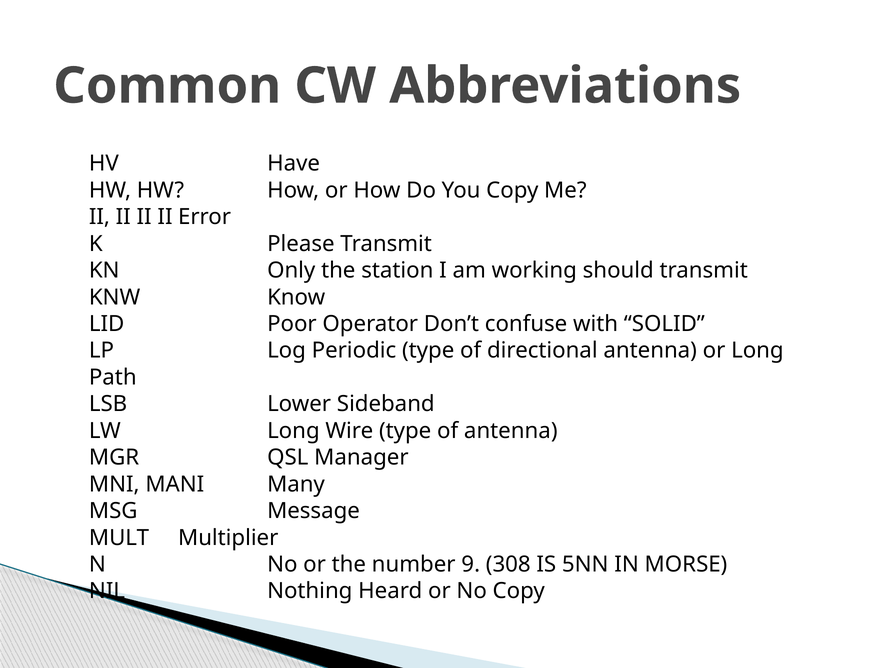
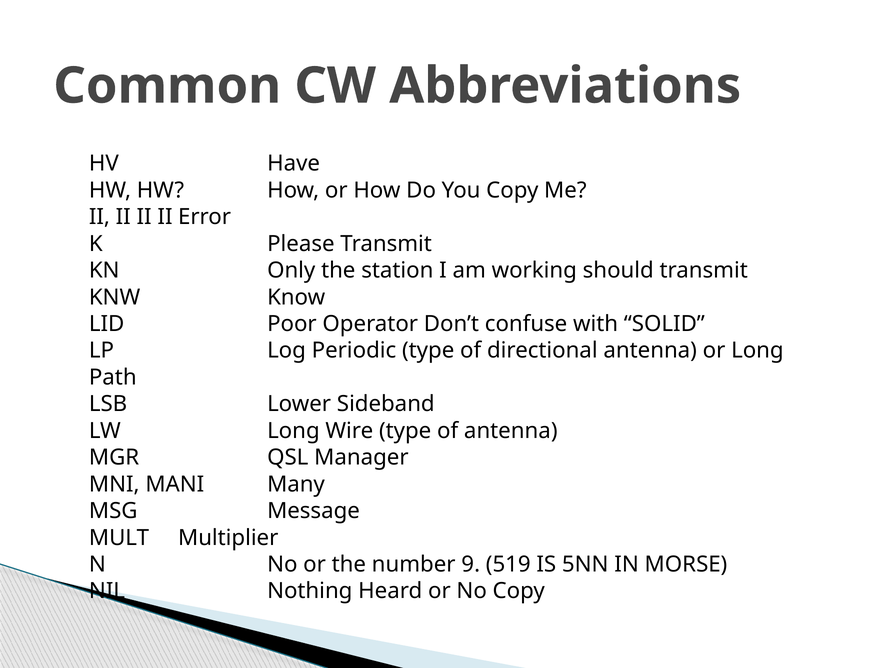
308: 308 -> 519
